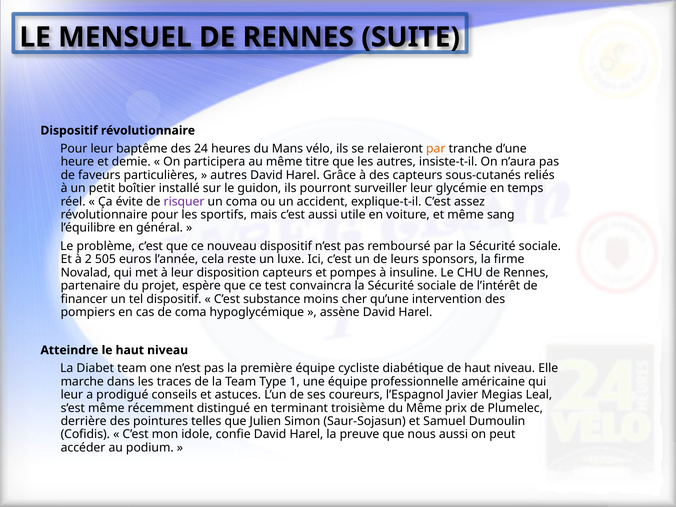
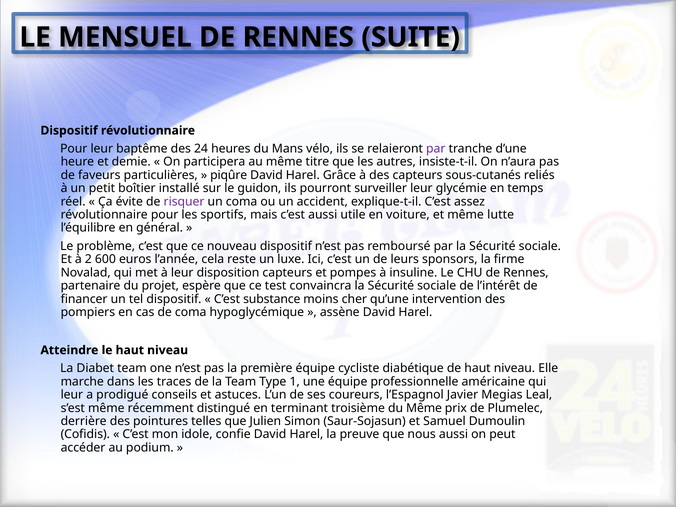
par at (436, 149) colour: orange -> purple
autres at (229, 175): autres -> piqûre
sang: sang -> lutte
505: 505 -> 600
